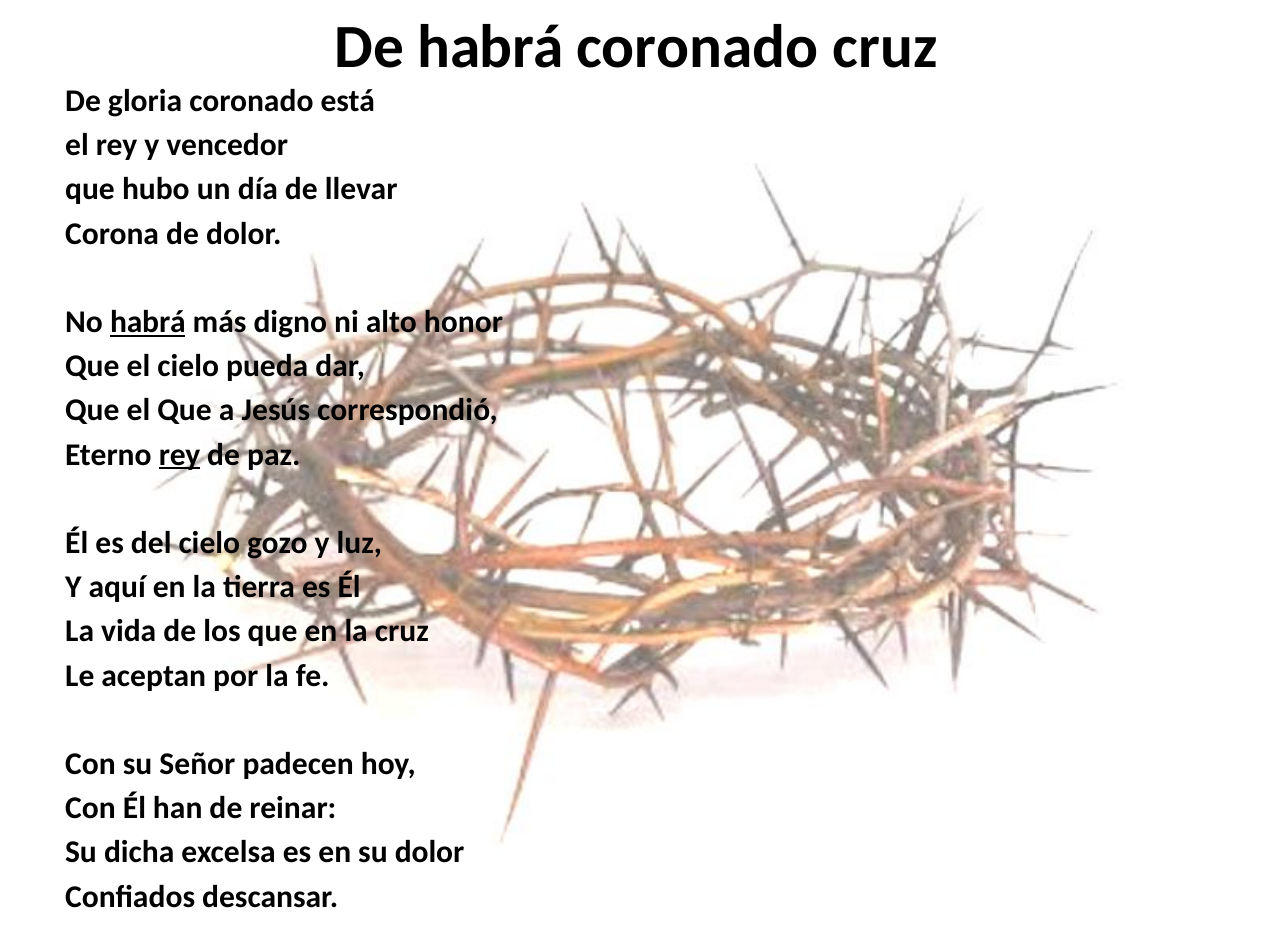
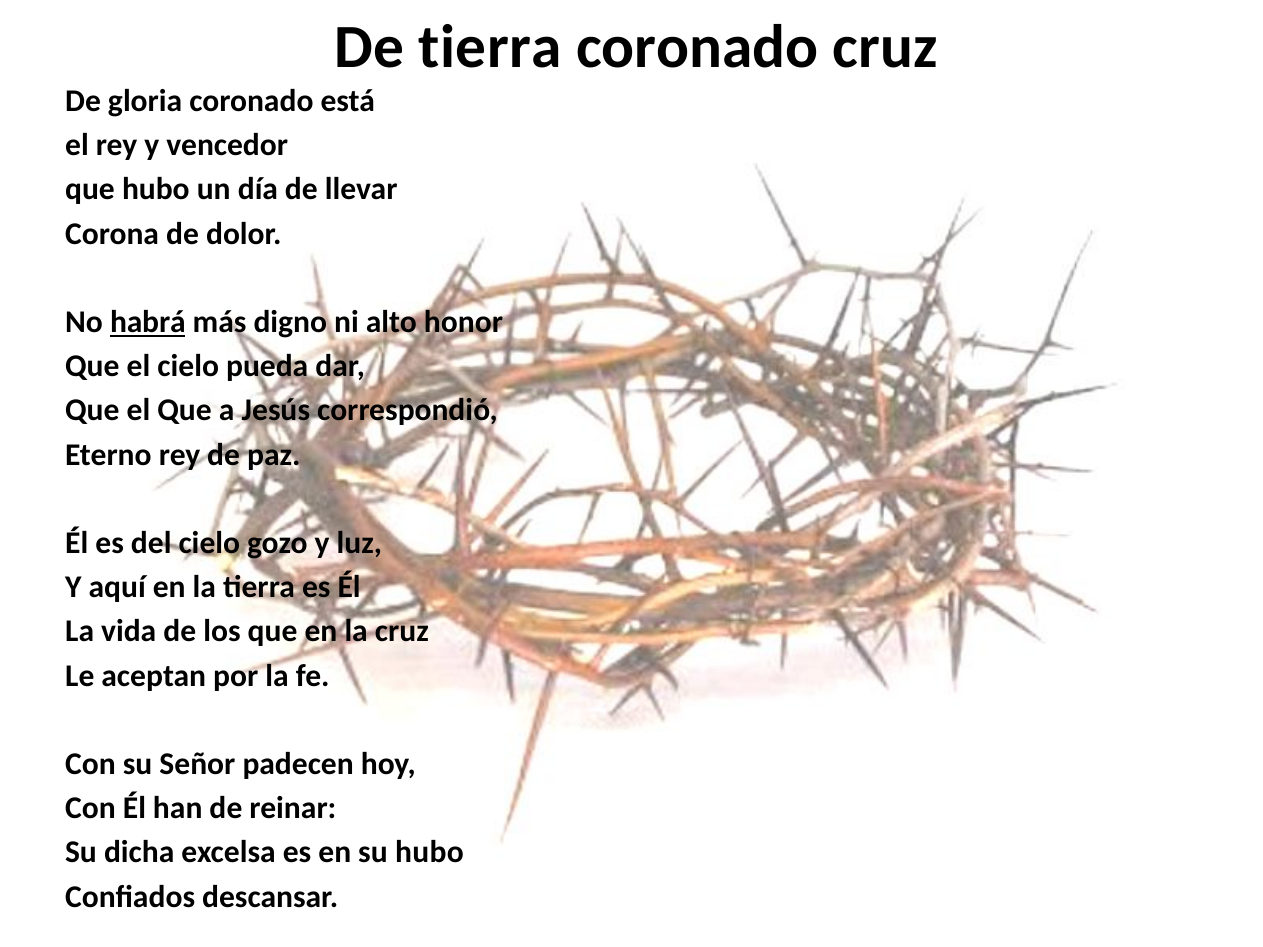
De habrá: habrá -> tierra
rey at (180, 455) underline: present -> none
su dolor: dolor -> hubo
